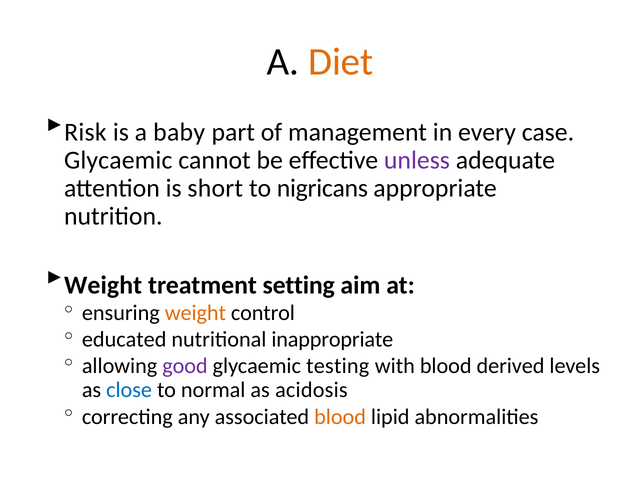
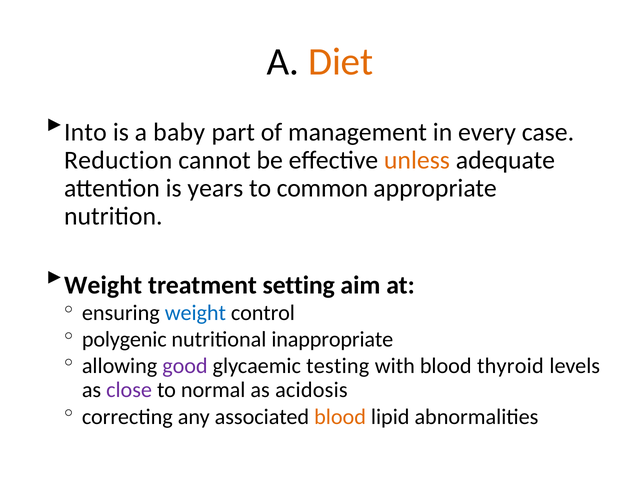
Risk: Risk -> Into
Glycaemic at (118, 160): Glycaemic -> Reduction
unless colour: purple -> orange
short: short -> years
nigricans: nigricans -> common
weight at (195, 313) colour: orange -> blue
educated: educated -> polygenic
derived: derived -> thyroid
close colour: blue -> purple
